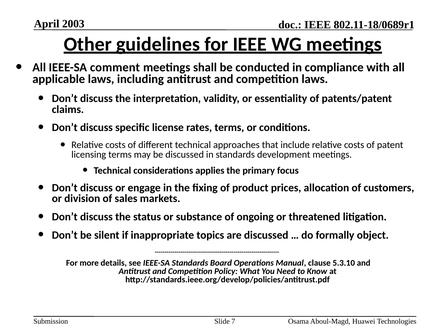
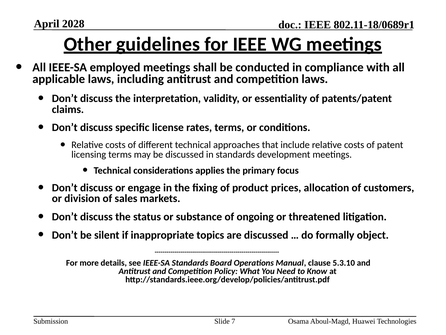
2003: 2003 -> 2028
comment: comment -> employed
